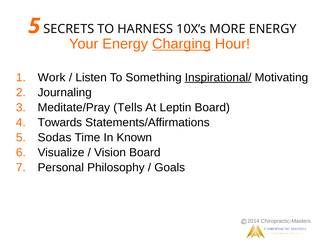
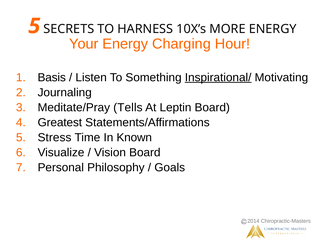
Charging underline: present -> none
Work: Work -> Basis
Towards: Towards -> Greatest
Sodas: Sodas -> Stress
